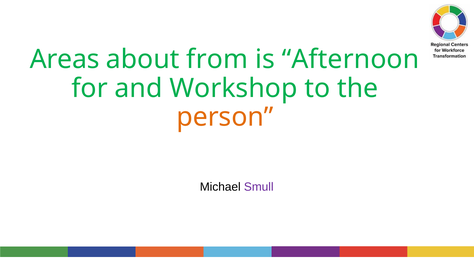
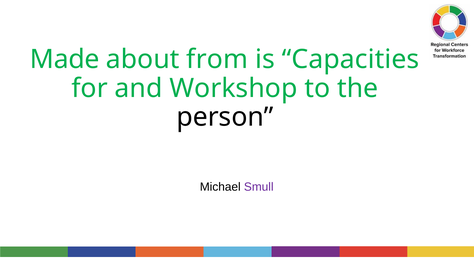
Areas: Areas -> Made
Afternoon: Afternoon -> Capacities
person colour: orange -> black
